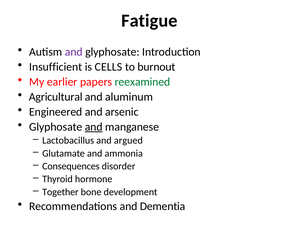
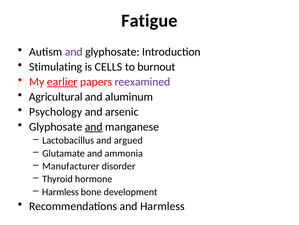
Insufficient: Insufficient -> Stimulating
earlier underline: none -> present
reexamined colour: green -> purple
Engineered: Engineered -> Psychology
Consequences: Consequences -> Manufacturer
Together at (60, 191): Together -> Harmless
and Dementia: Dementia -> Harmless
